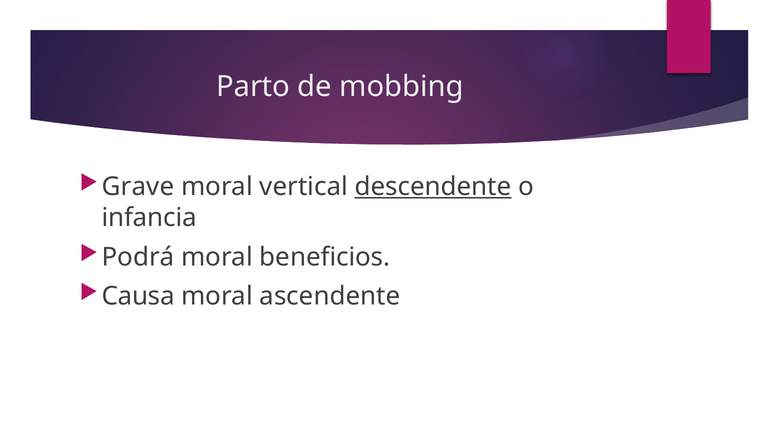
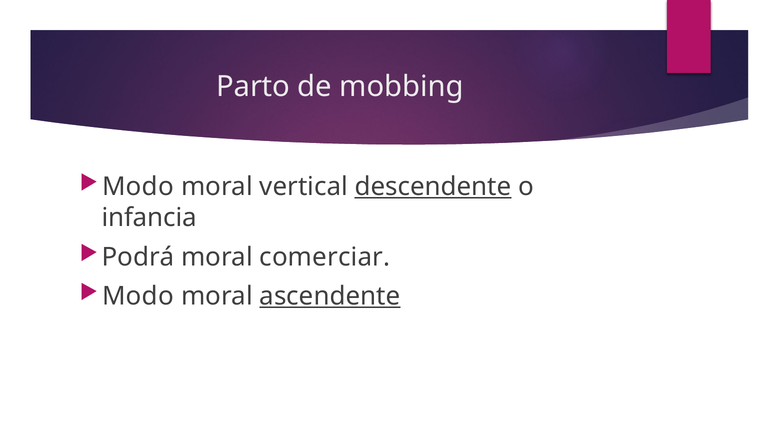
Grave at (138, 187): Grave -> Modo
beneficios: beneficios -> comerciar
Causa at (138, 296): Causa -> Modo
ascendente underline: none -> present
